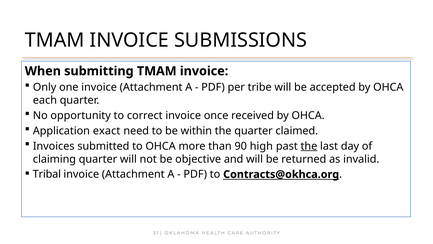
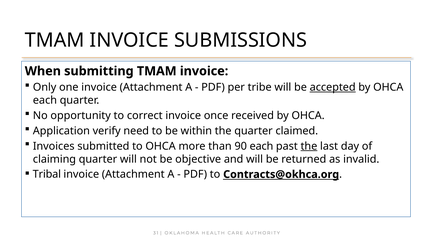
accepted underline: none -> present
exact: exact -> verify
90 high: high -> each
